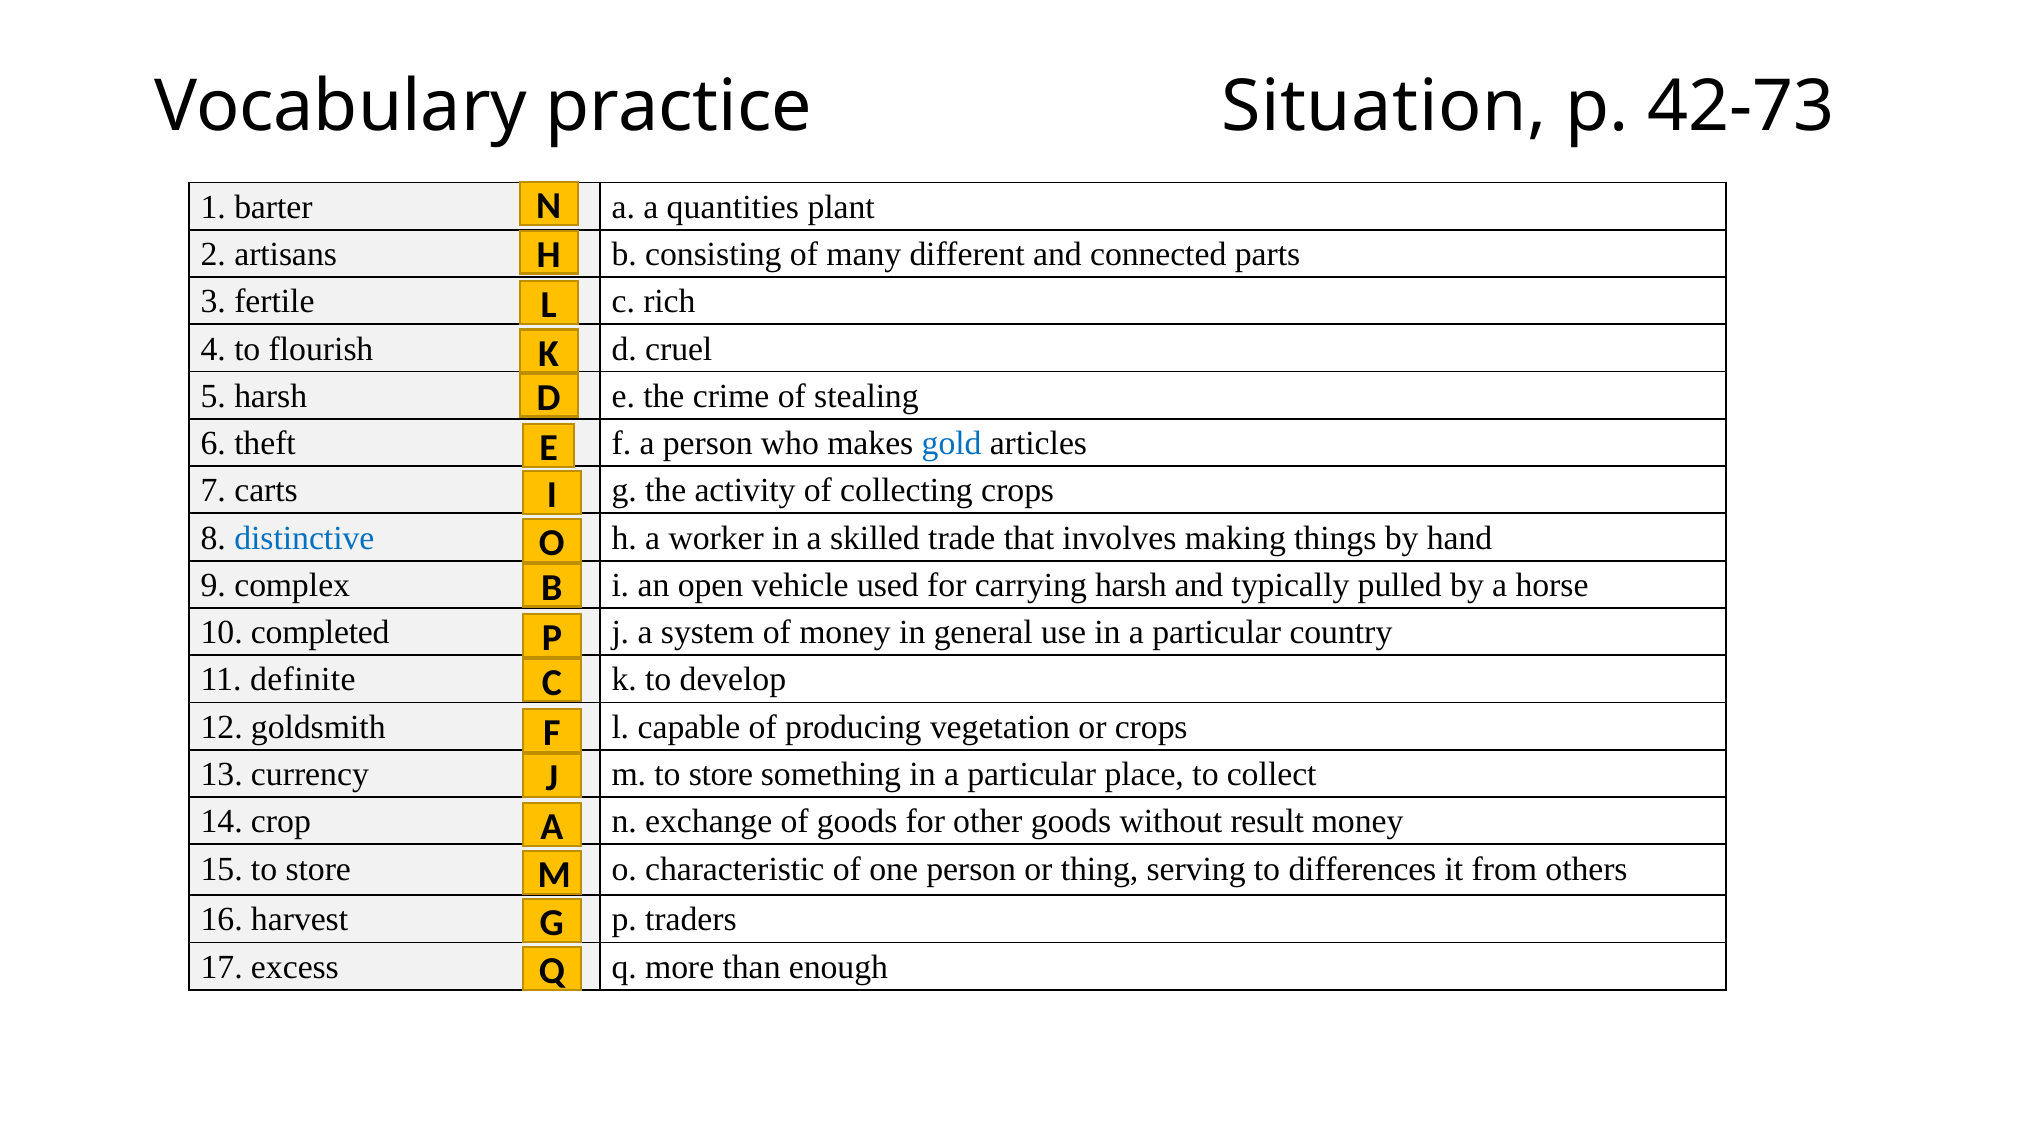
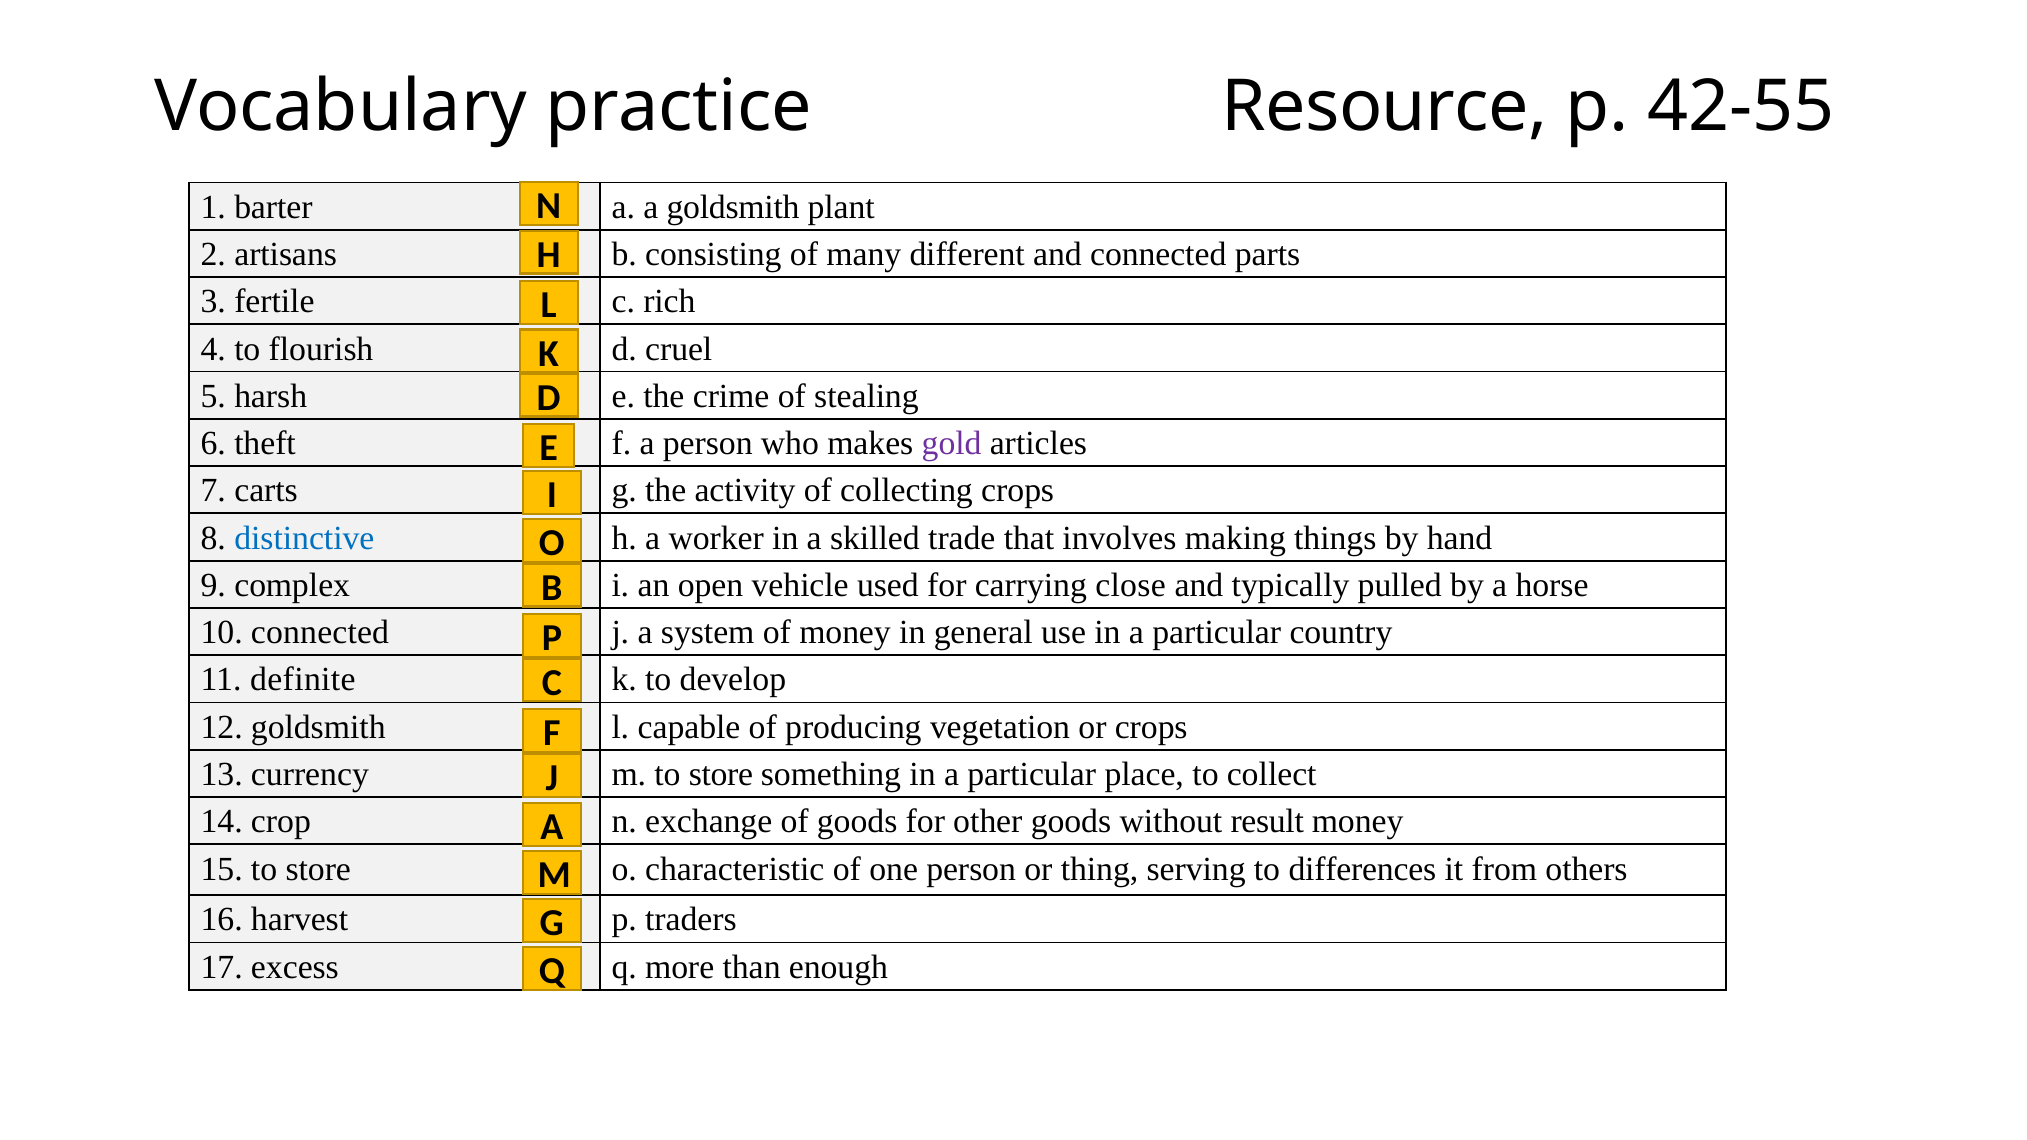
Situation: Situation -> Resource
42-73: 42-73 -> 42-55
a quantities: quantities -> goldsmith
gold colour: blue -> purple
carrying harsh: harsh -> close
10 completed: completed -> connected
